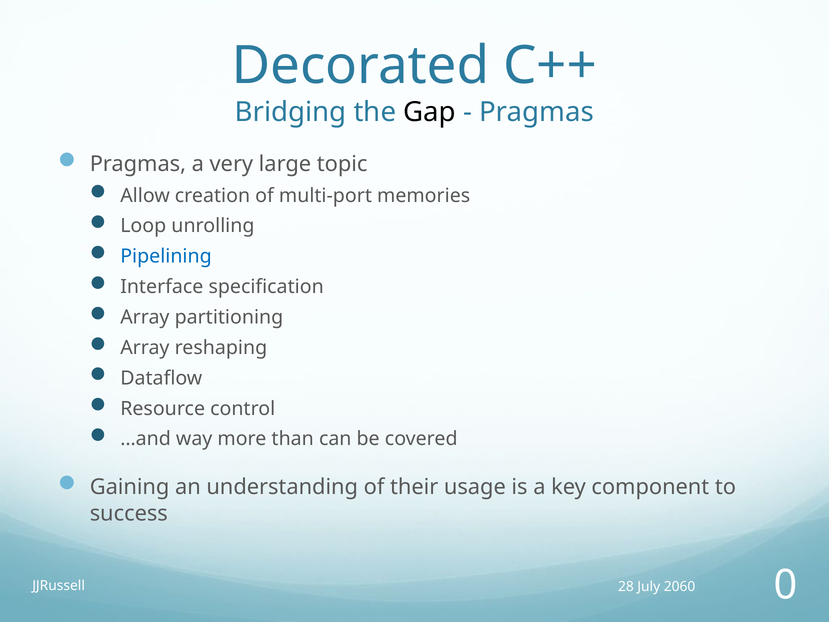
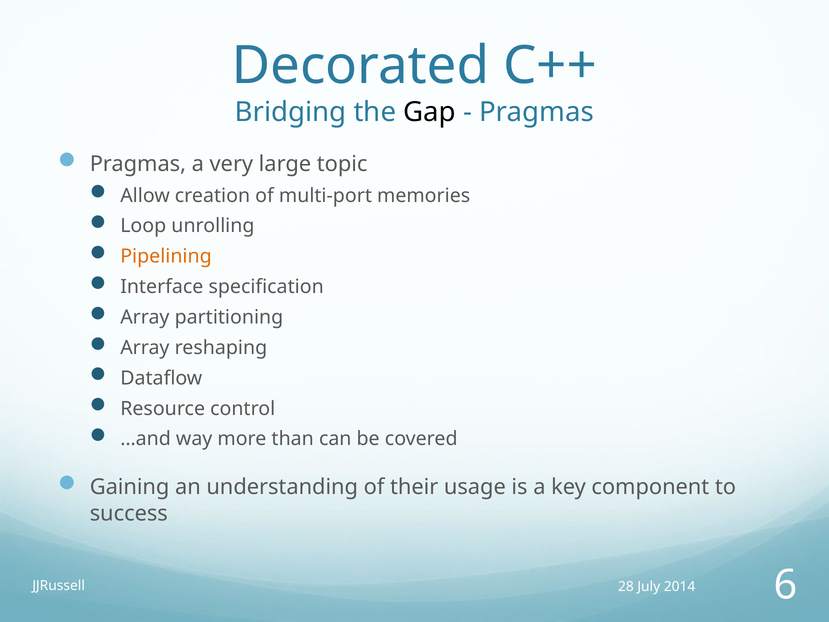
Pipelining colour: blue -> orange
0: 0 -> 6
2060: 2060 -> 2014
